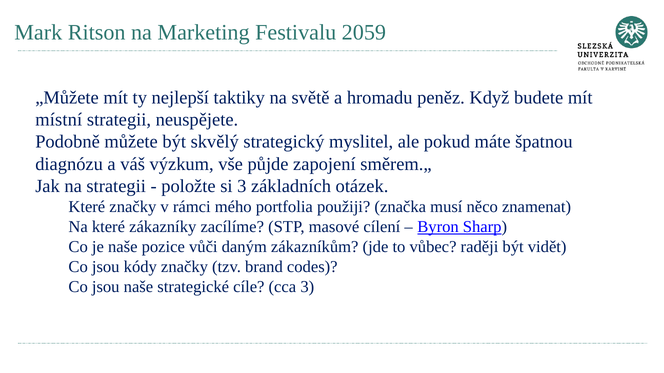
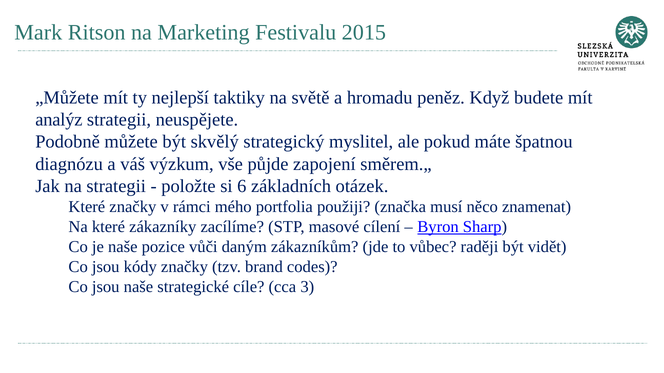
2059: 2059 -> 2015
místní: místní -> analýz
si 3: 3 -> 6
